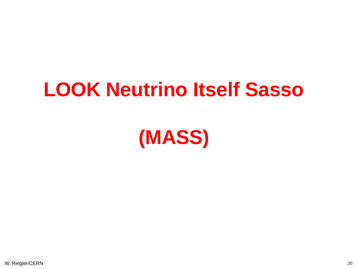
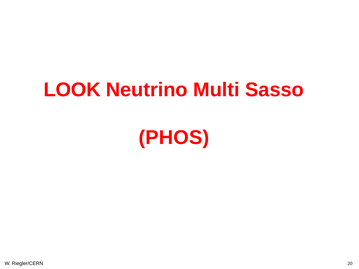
Itself: Itself -> Multi
MASS: MASS -> PHOS
